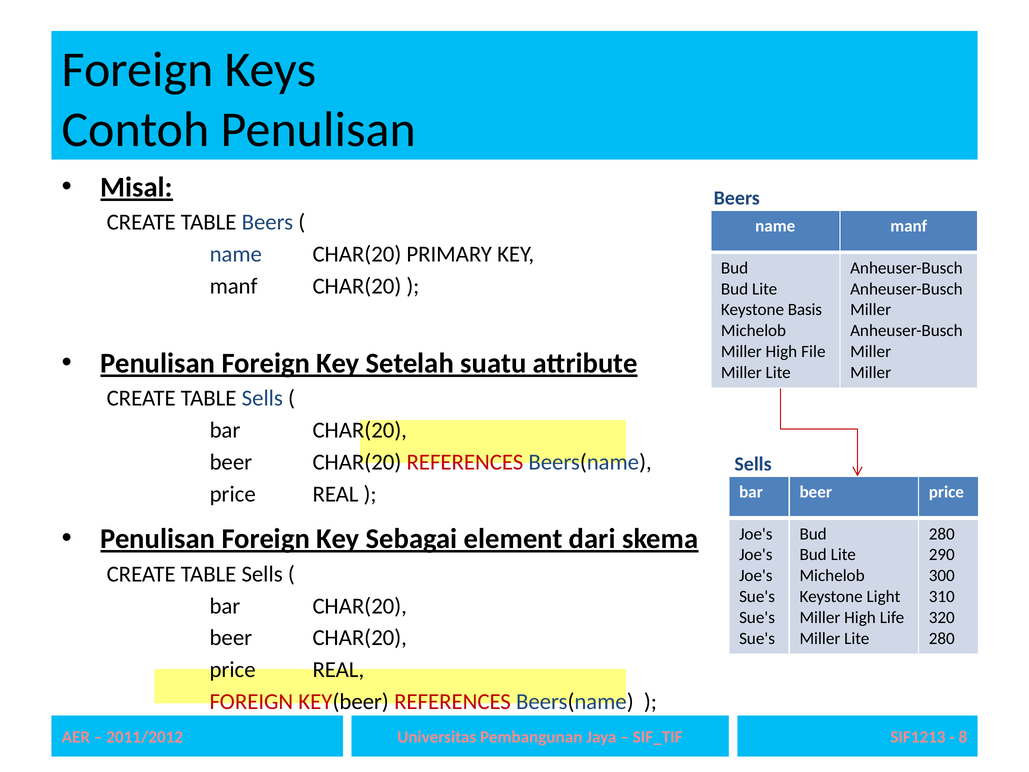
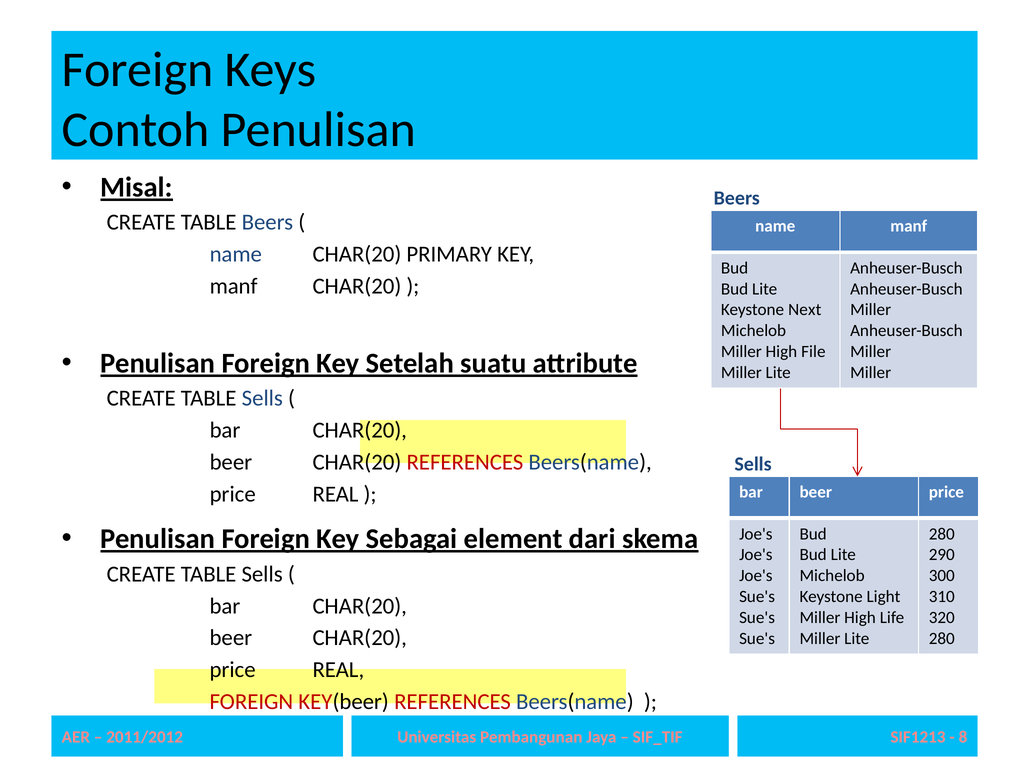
Basis: Basis -> Next
